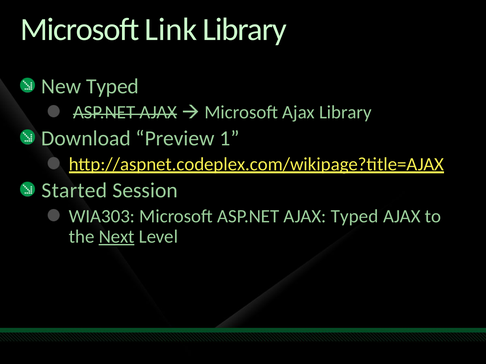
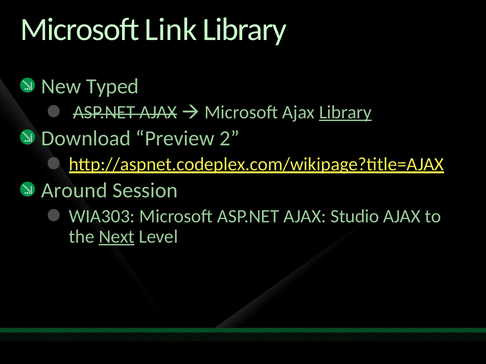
Library at (345, 112) underline: none -> present
1: 1 -> 2
Started: Started -> Around
AJAX Typed: Typed -> Studio
